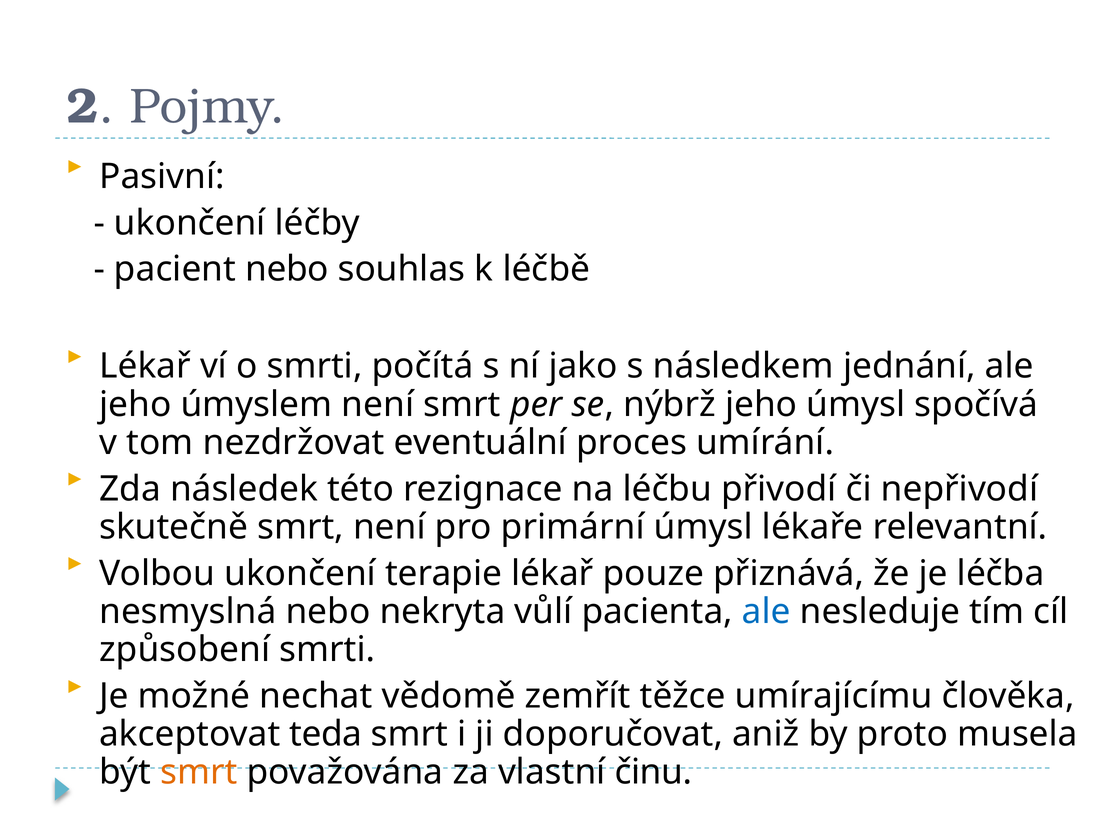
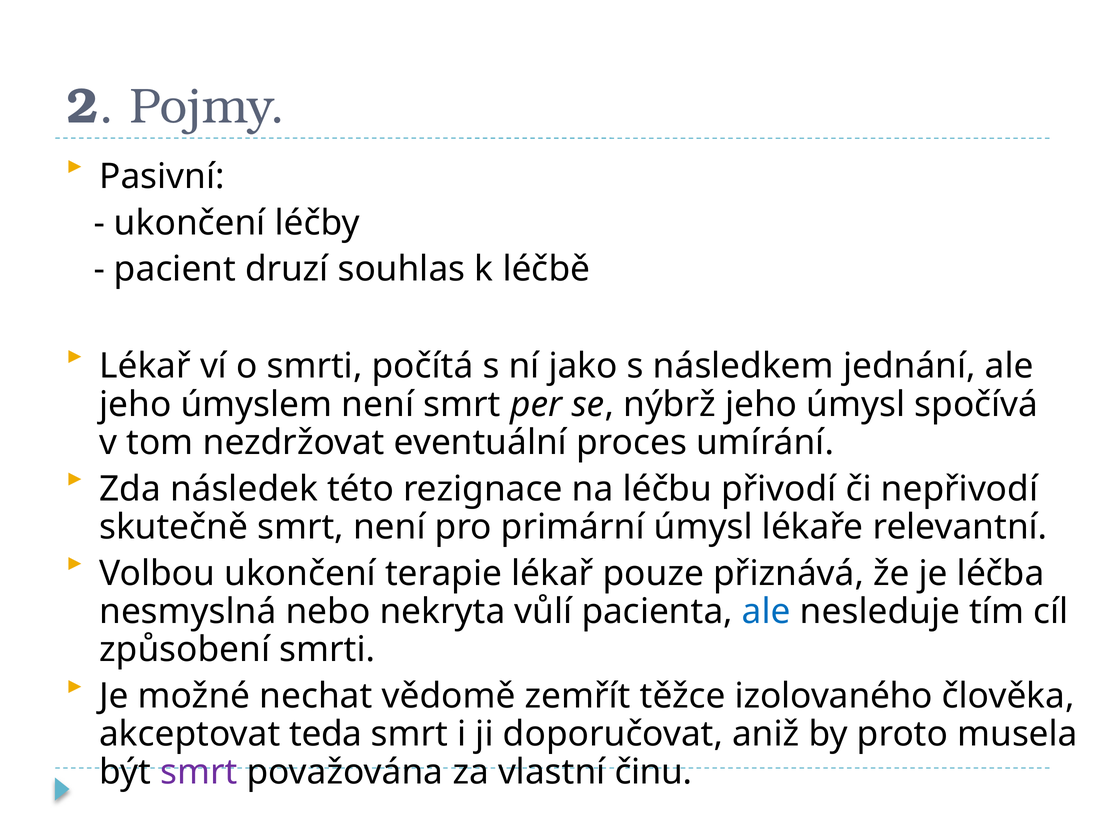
pacient nebo: nebo -> druzí
umírajícímu: umírajícímu -> izolovaného
smrt at (199, 772) colour: orange -> purple
